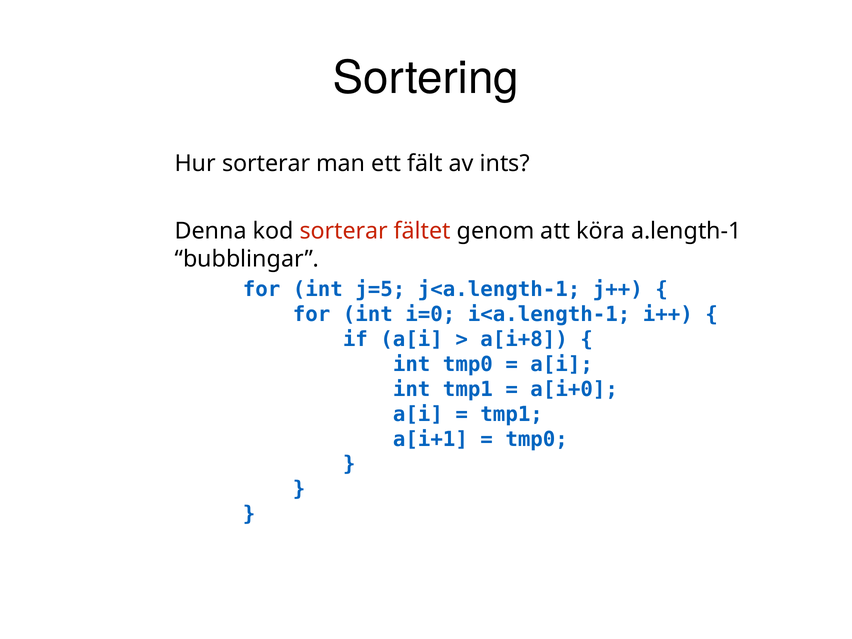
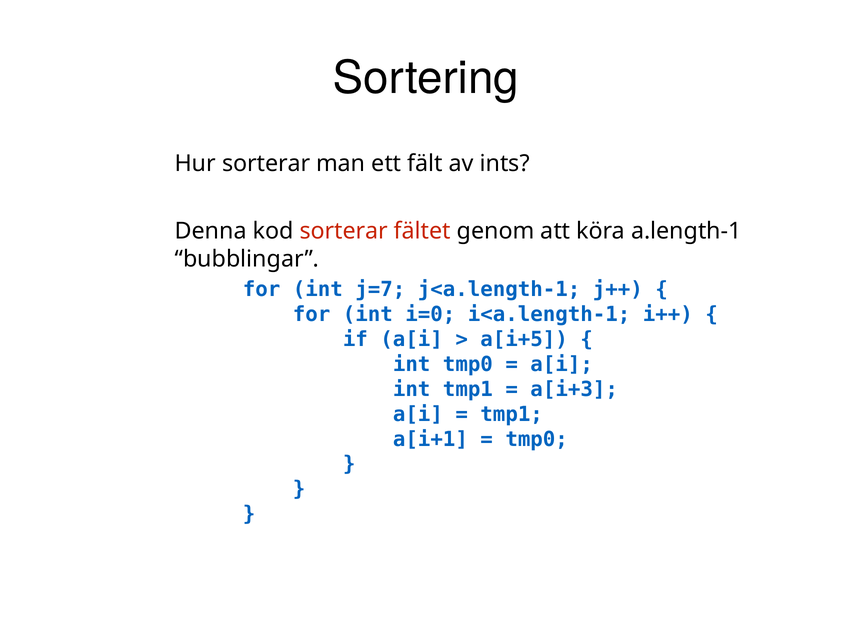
j=5: j=5 -> j=7
a[i+8: a[i+8 -> a[i+5
a[i+0: a[i+0 -> a[i+3
